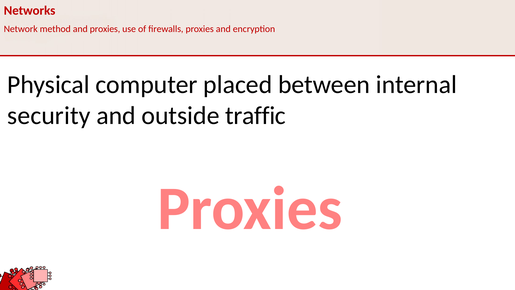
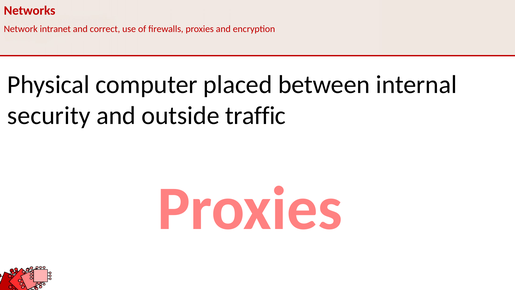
method: method -> intranet
and proxies: proxies -> correct
